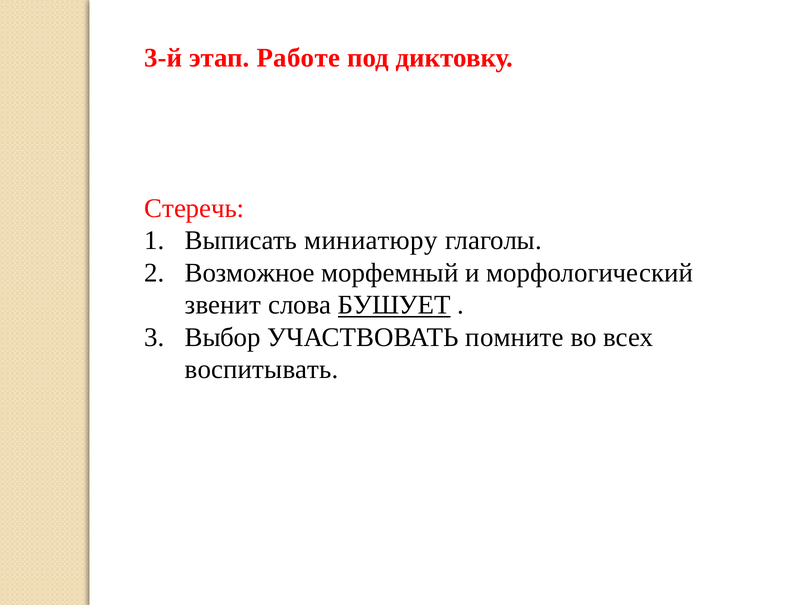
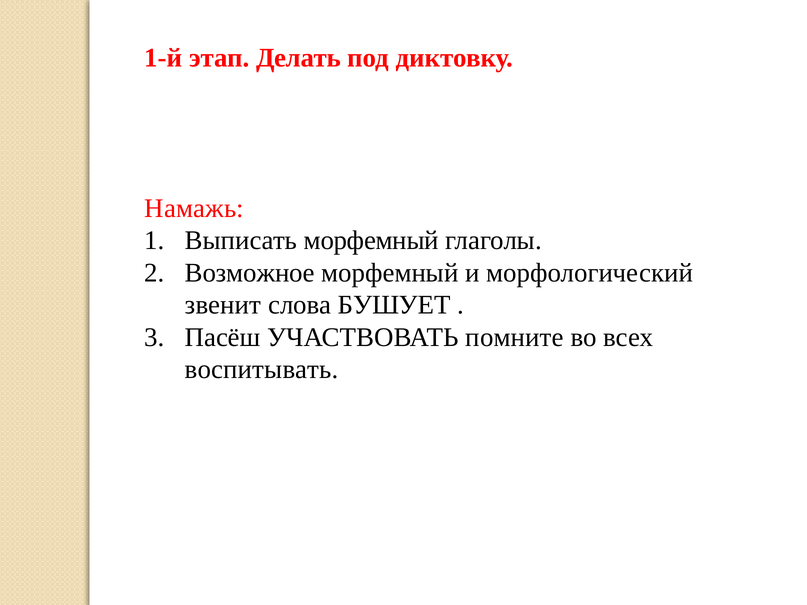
3-й: 3-й -> 1-й
Работе: Работе -> Делать
Стеречь: Стеречь -> Намажь
Выписать миниатюру: миниатюру -> морфемный
БУШУЕТ underline: present -> none
Выбор: Выбор -> Пасёш
